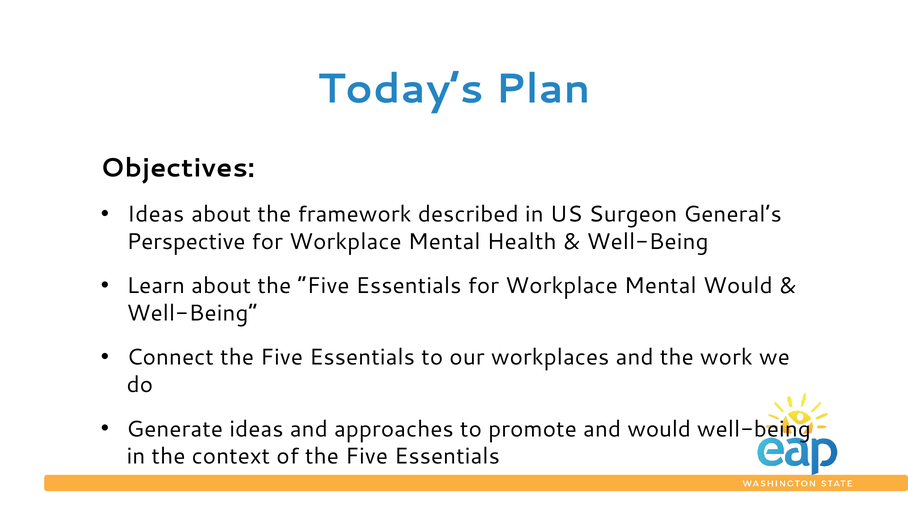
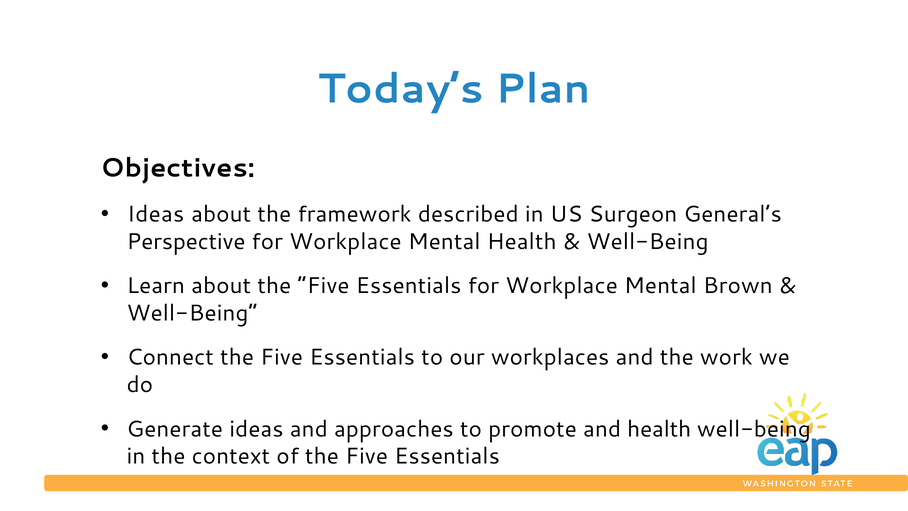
Mental Would: Would -> Brown
and would: would -> health
